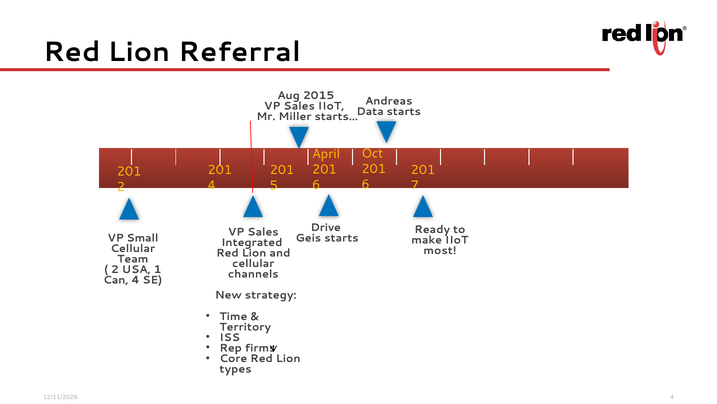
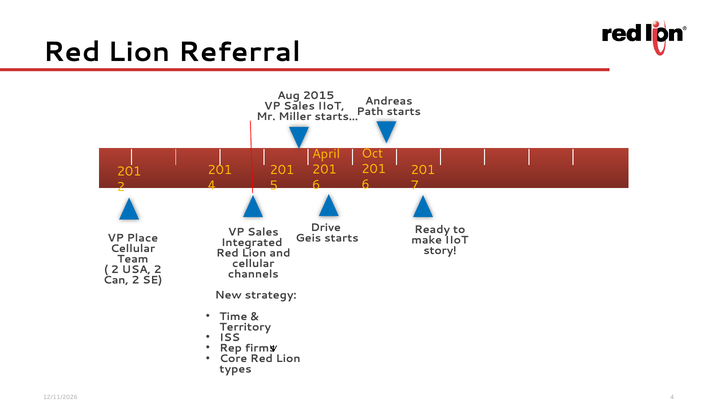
Data: Data -> Path
Small: Small -> Place
most: most -> story
USA 1: 1 -> 2
Can 4: 4 -> 2
